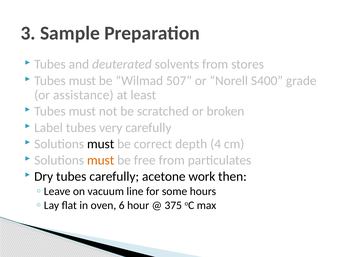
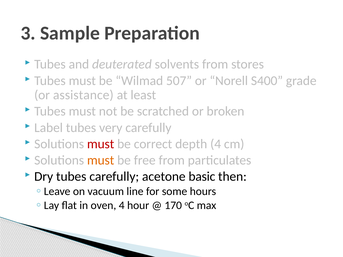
must at (101, 144) colour: black -> red
work: work -> basic
oven 6: 6 -> 4
375: 375 -> 170
